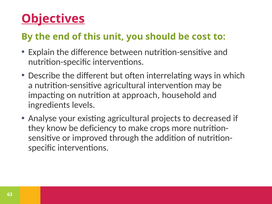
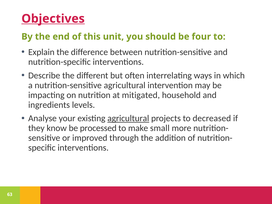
cost: cost -> four
approach: approach -> mitigated
agricultural at (128, 118) underline: none -> present
deficiency: deficiency -> processed
crops: crops -> small
